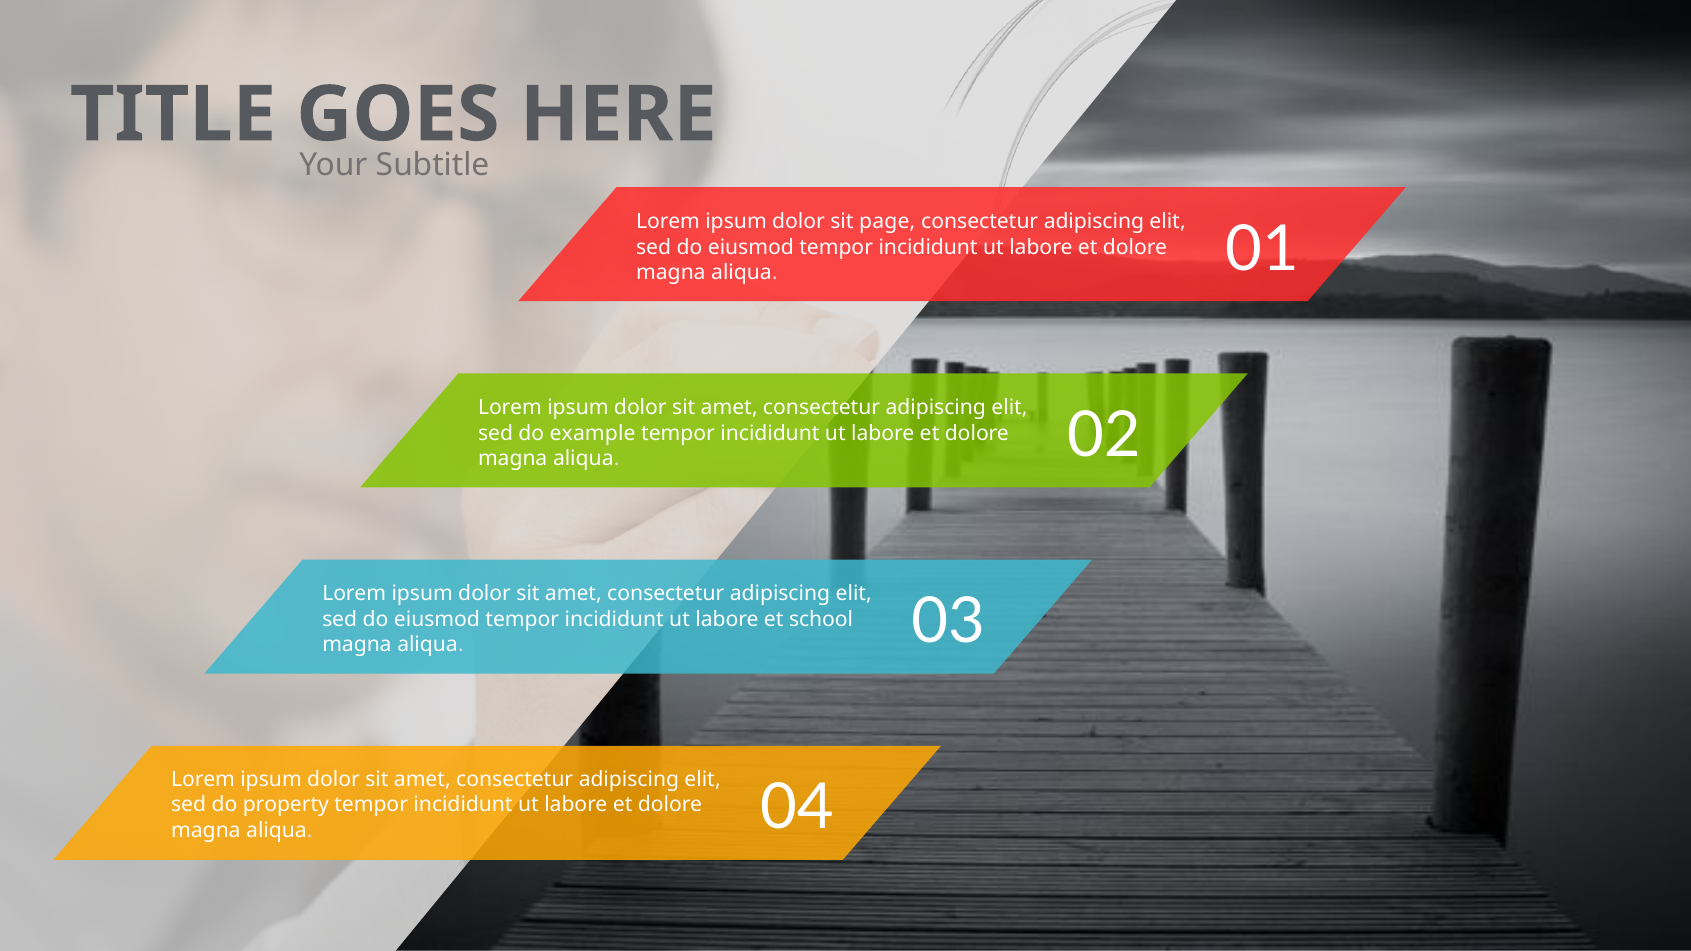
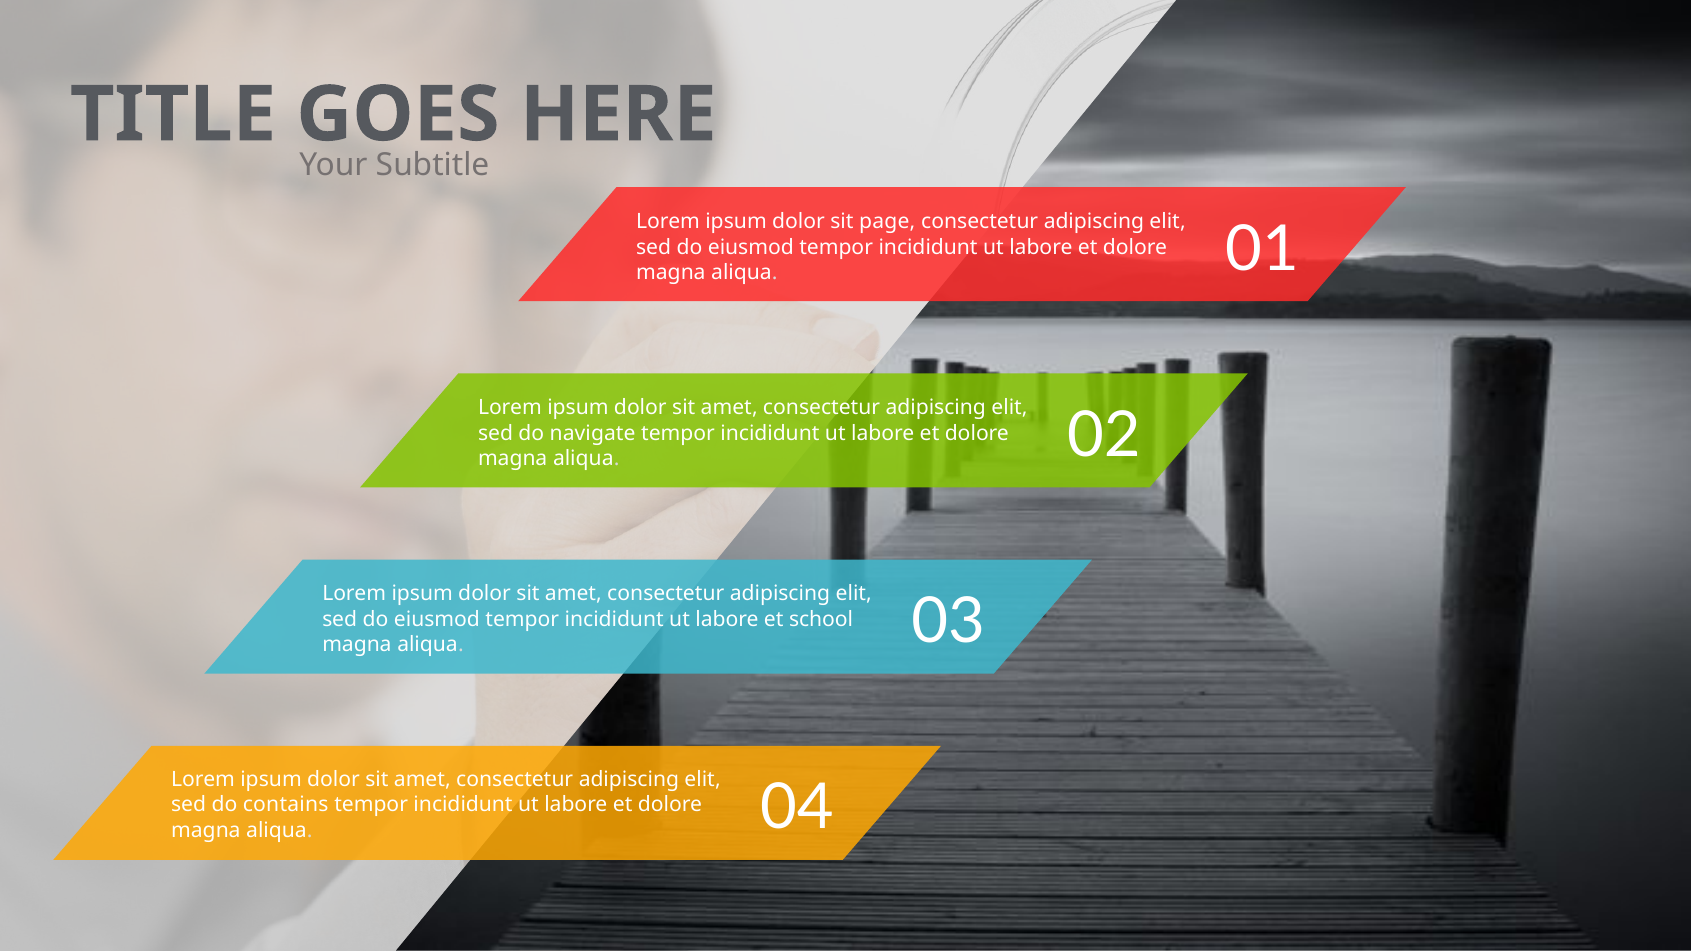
example: example -> navigate
property: property -> contains
